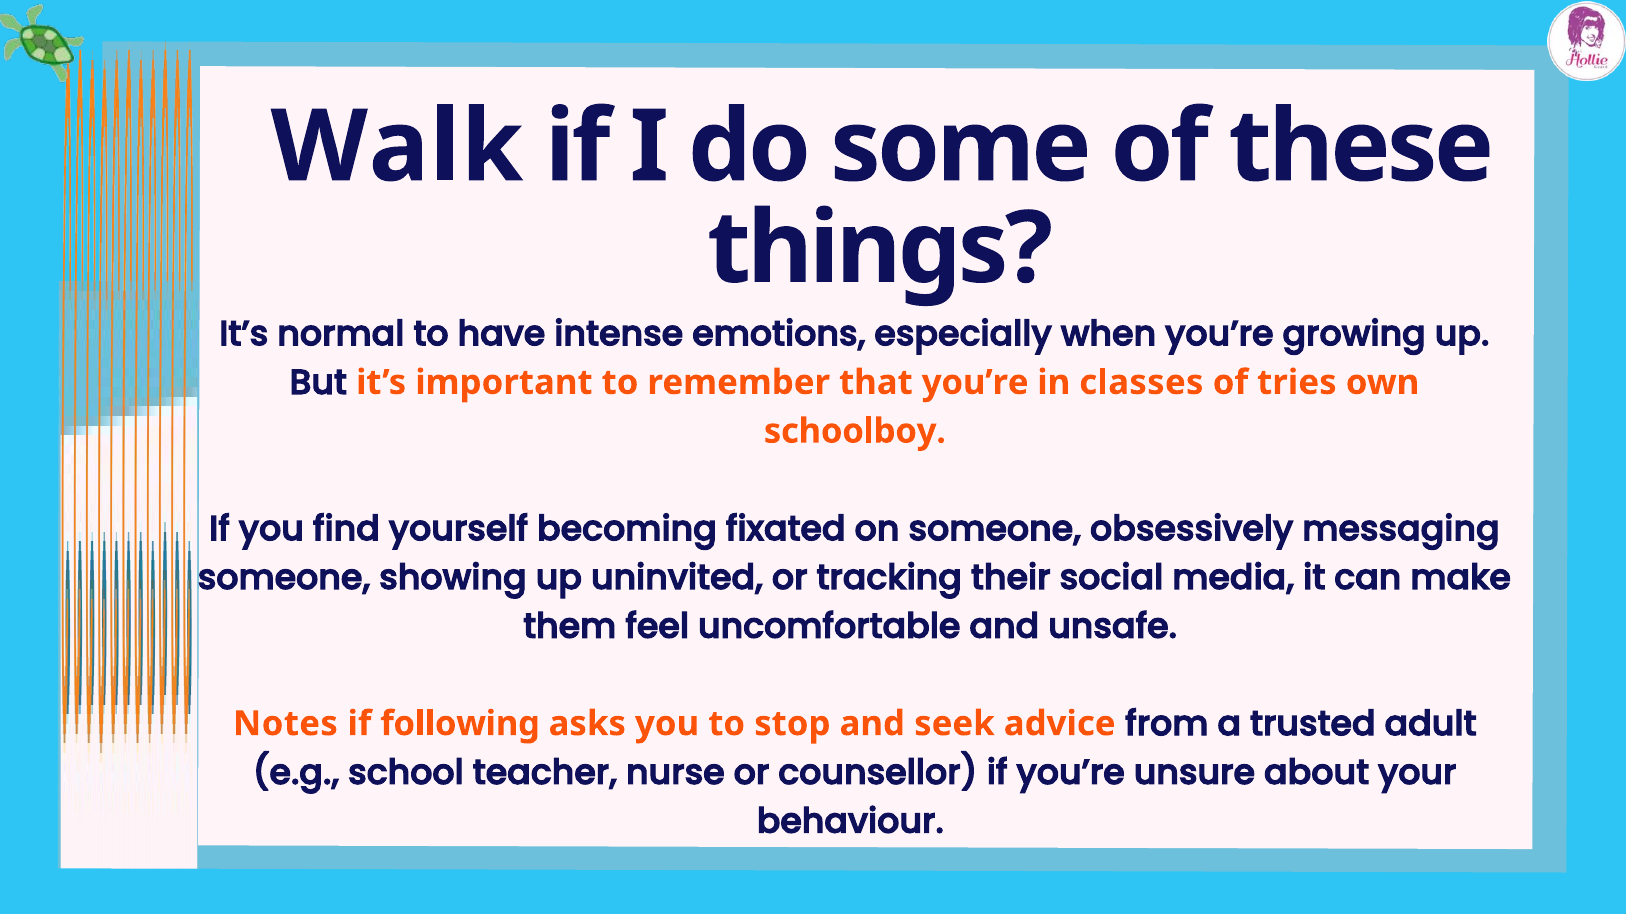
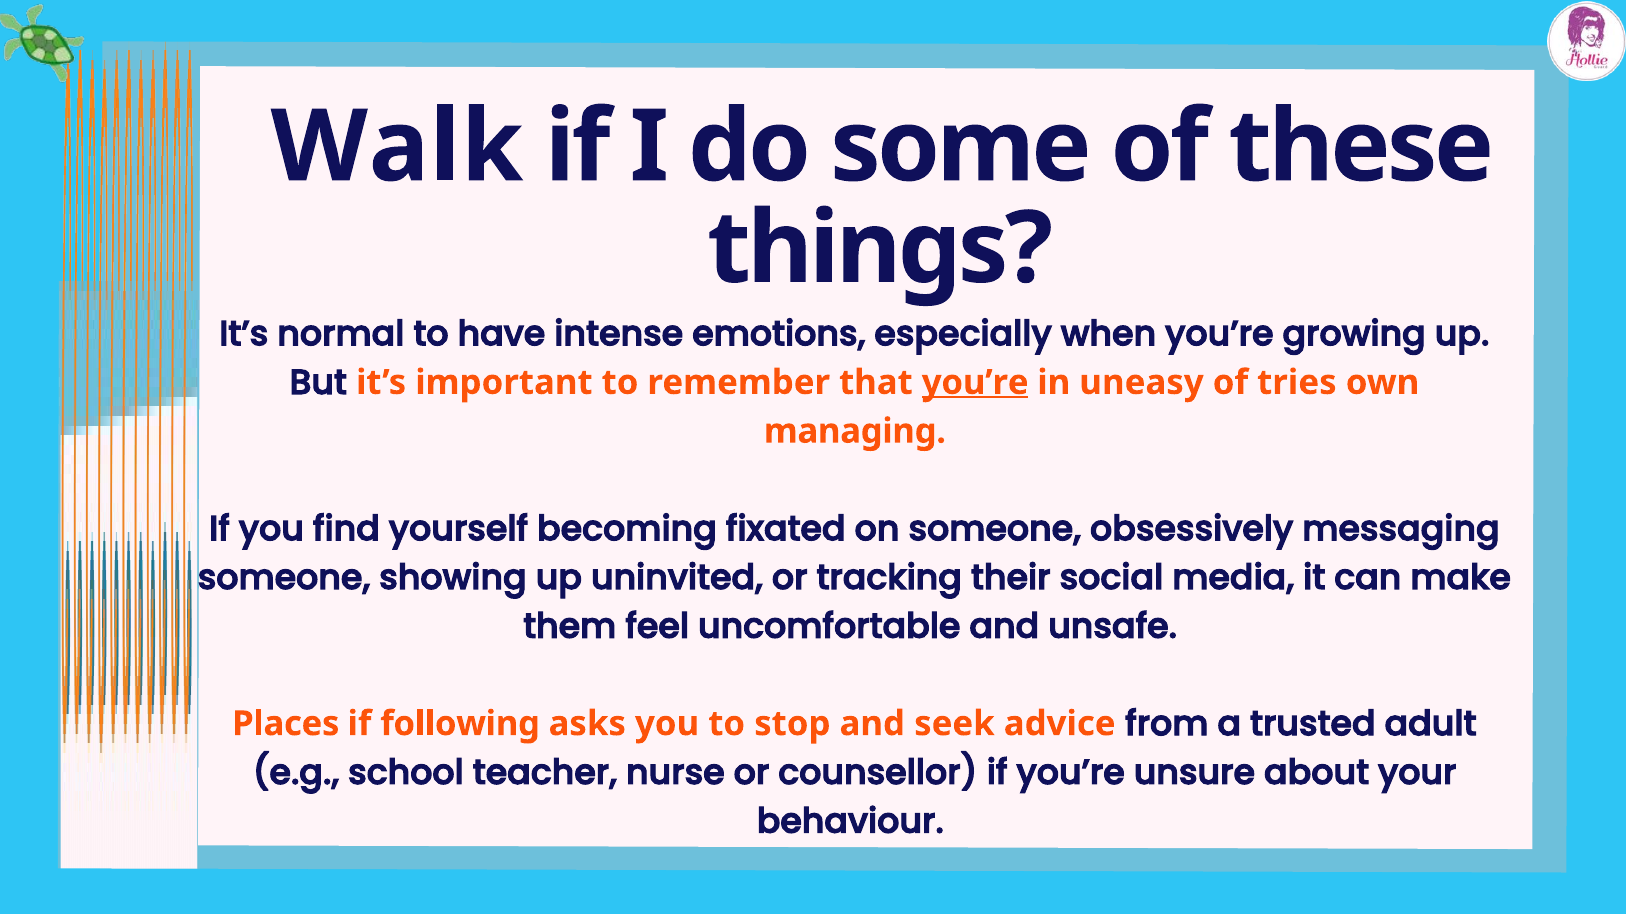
you’re at (975, 383) underline: none -> present
classes: classes -> uneasy
schoolboy: schoolboy -> managing
Notes: Notes -> Places
